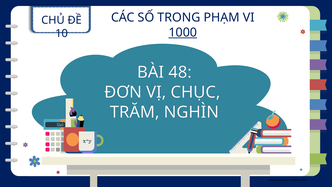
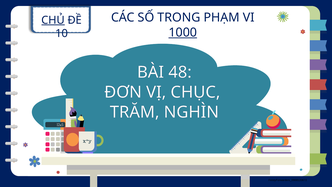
CHỦ underline: none -> present
